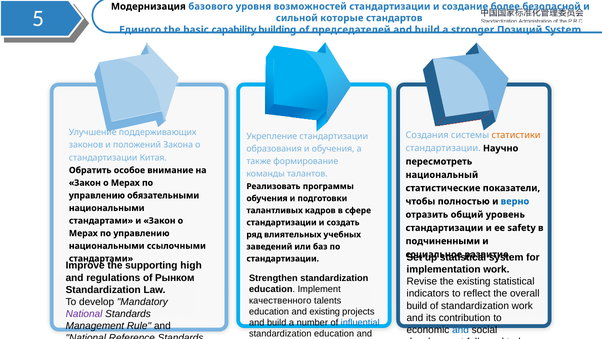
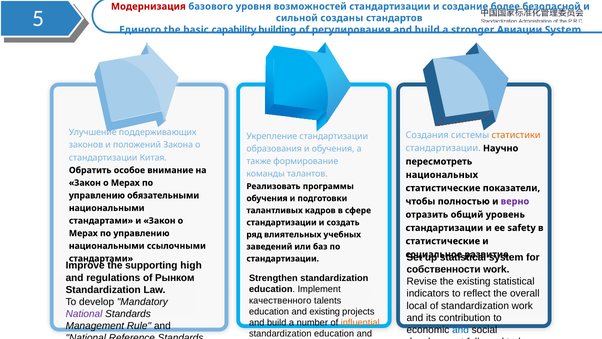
Модернизация colour: black -> red
которые: которые -> созданы
председателей: председателей -> регулирования
Позиций: Позиций -> Авиации
национальный: национальный -> национальных
верно colour: blue -> purple
подчиненными at (443, 241): подчиненными -> статистические
implementation: implementation -> собственности
build at (417, 305): build -> local
influential colour: blue -> orange
